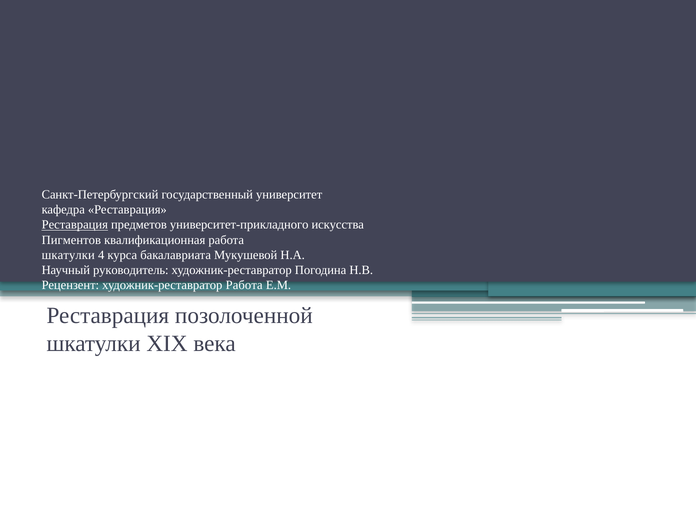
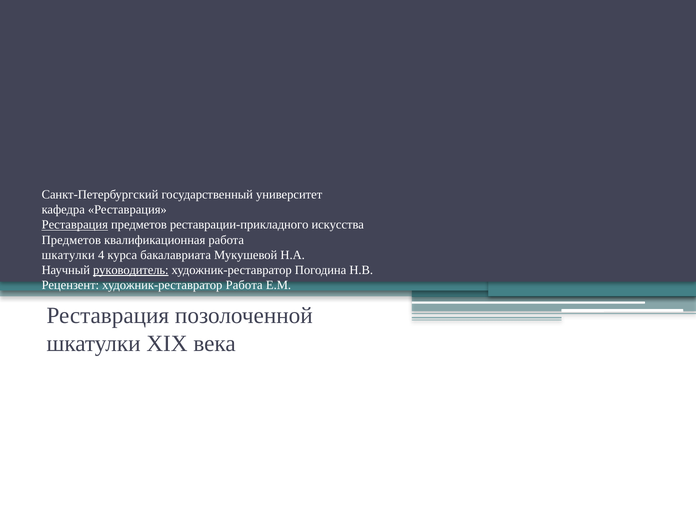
университет-прикладного: университет-прикладного -> реставрации-прикладного
Пигментов at (71, 240): Пигментов -> Предметов
руководитель underline: none -> present
